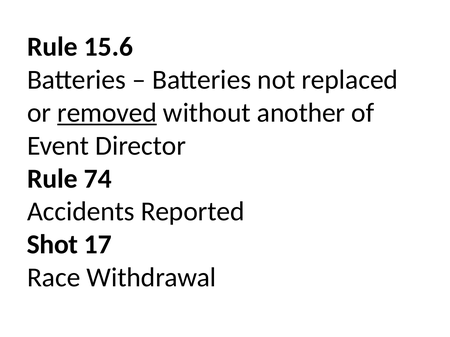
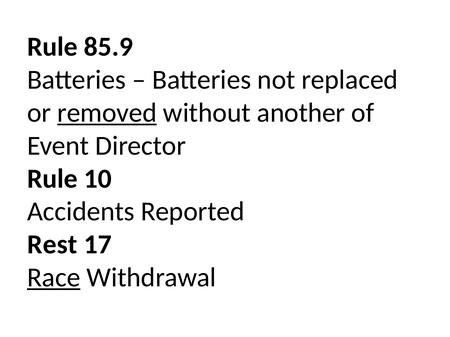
15.6: 15.6 -> 85.9
74: 74 -> 10
Shot: Shot -> Rest
Race underline: none -> present
